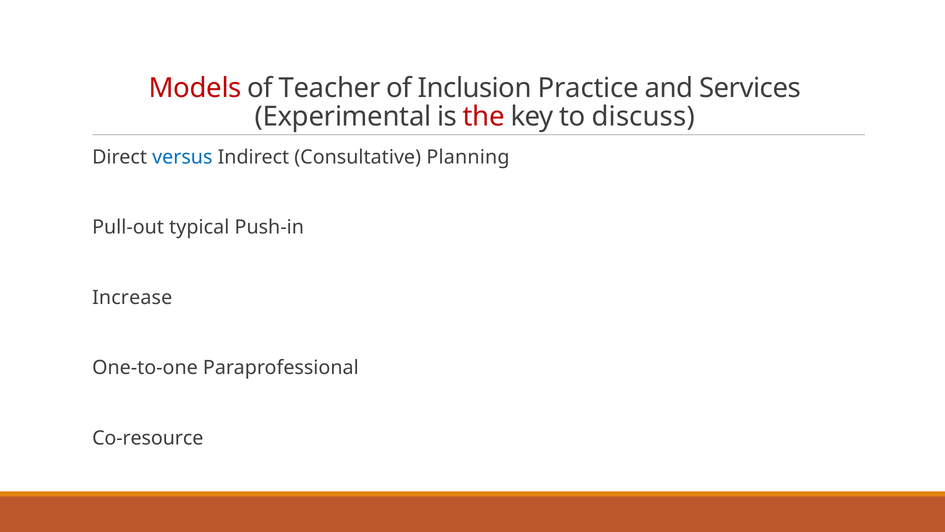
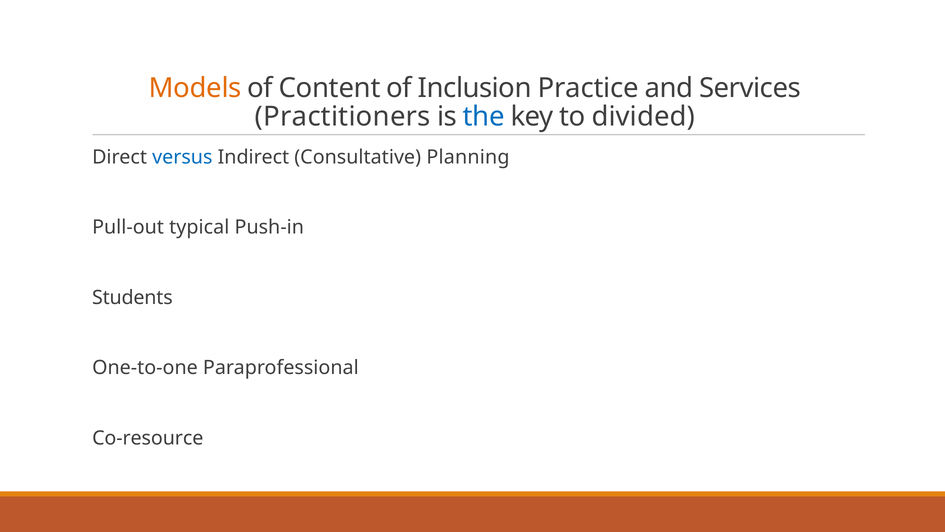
Models colour: red -> orange
Teacher: Teacher -> Content
Experimental: Experimental -> Practitioners
the colour: red -> blue
discuss: discuss -> divided
Increase: Increase -> Students
